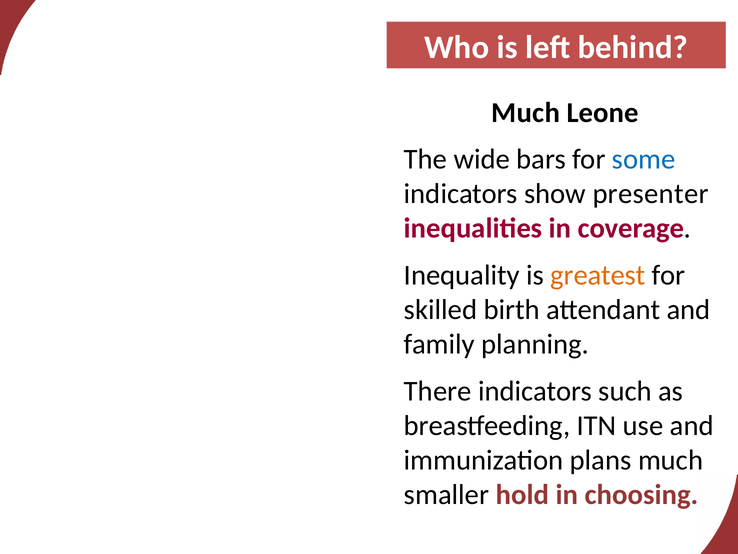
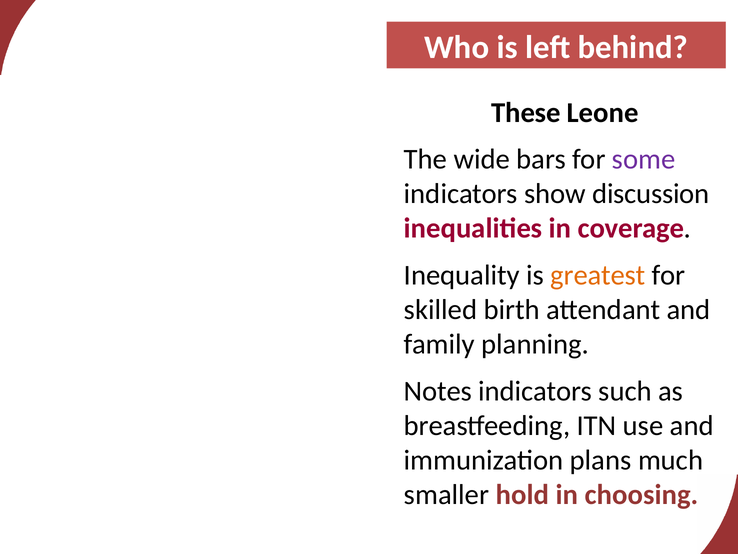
Much at (526, 113): Much -> These
some colour: blue -> purple
presenter: presenter -> discussion
There: There -> Notes
